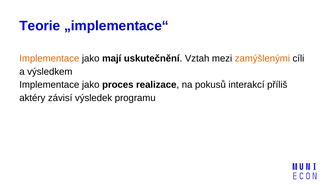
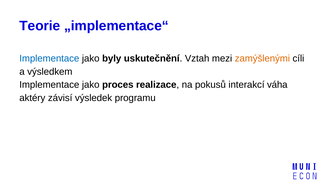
Implementace at (49, 58) colour: orange -> blue
mají: mají -> byly
příliš: příliš -> váha
